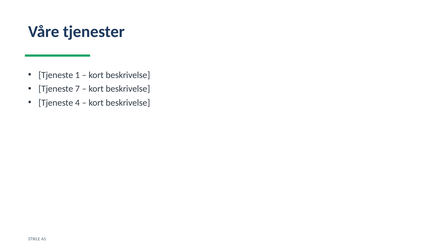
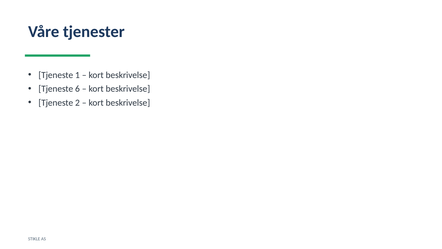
7: 7 -> 6
4: 4 -> 2
